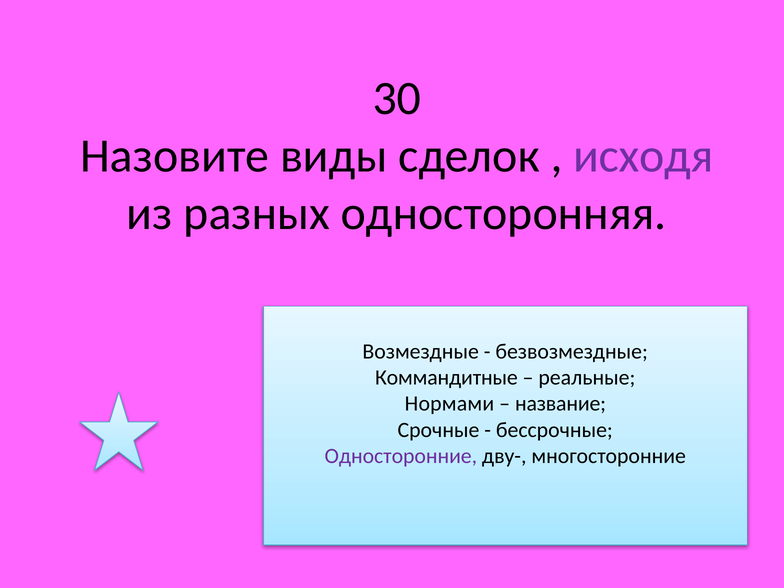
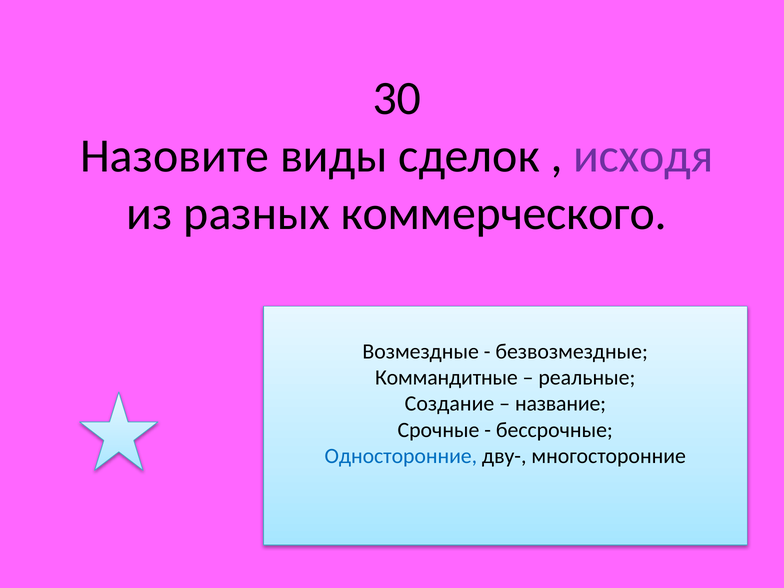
односторонняя: односторонняя -> коммерческого
Нормами: Нормами -> Создание
Односторонние colour: purple -> blue
